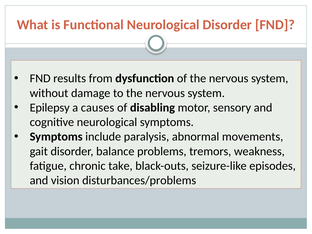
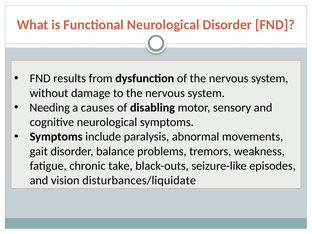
Epilepsy: Epilepsy -> Needing
disturbances/problems: disturbances/problems -> disturbances/liquidate
